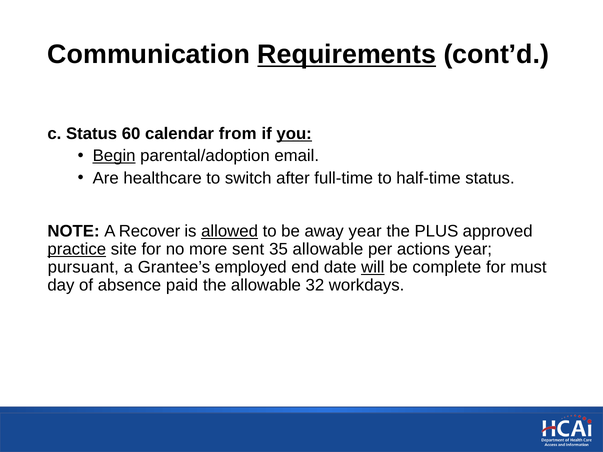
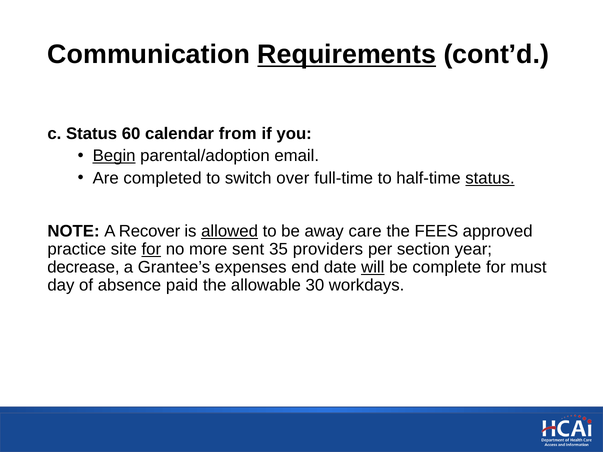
you underline: present -> none
healthcare: healthcare -> completed
after: after -> over
status at (490, 178) underline: none -> present
away year: year -> care
PLUS: PLUS -> FEES
practice underline: present -> none
for at (151, 249) underline: none -> present
35 allowable: allowable -> providers
actions: actions -> section
pursuant: pursuant -> decrease
employed: employed -> expenses
32: 32 -> 30
